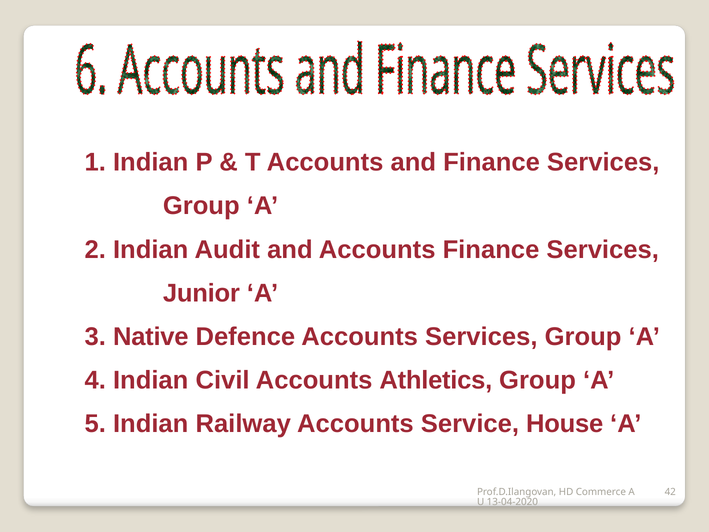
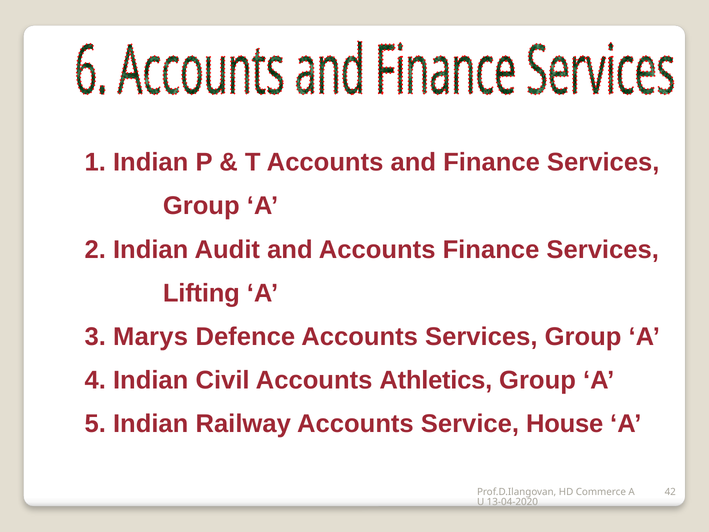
Junior: Junior -> Lifting
Native: Native -> Marys
